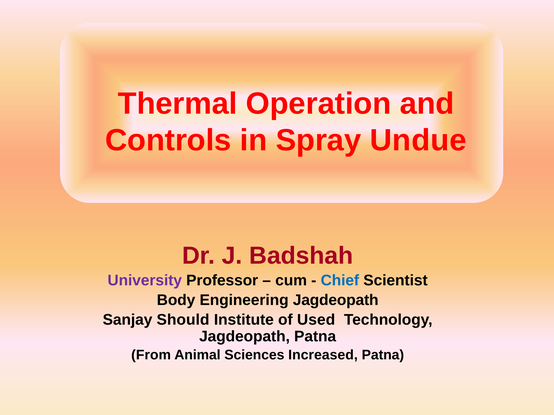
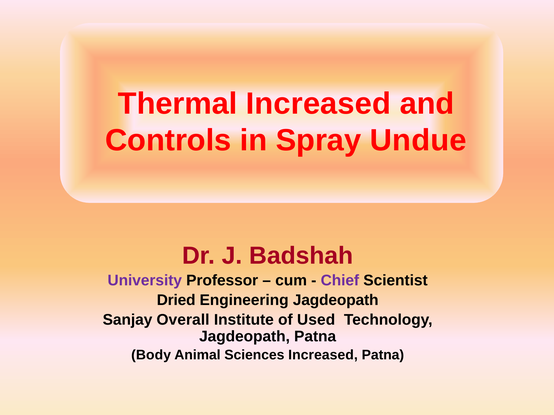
Thermal Operation: Operation -> Increased
Chief colour: blue -> purple
Body: Body -> Dried
Should: Should -> Overall
From: From -> Body
